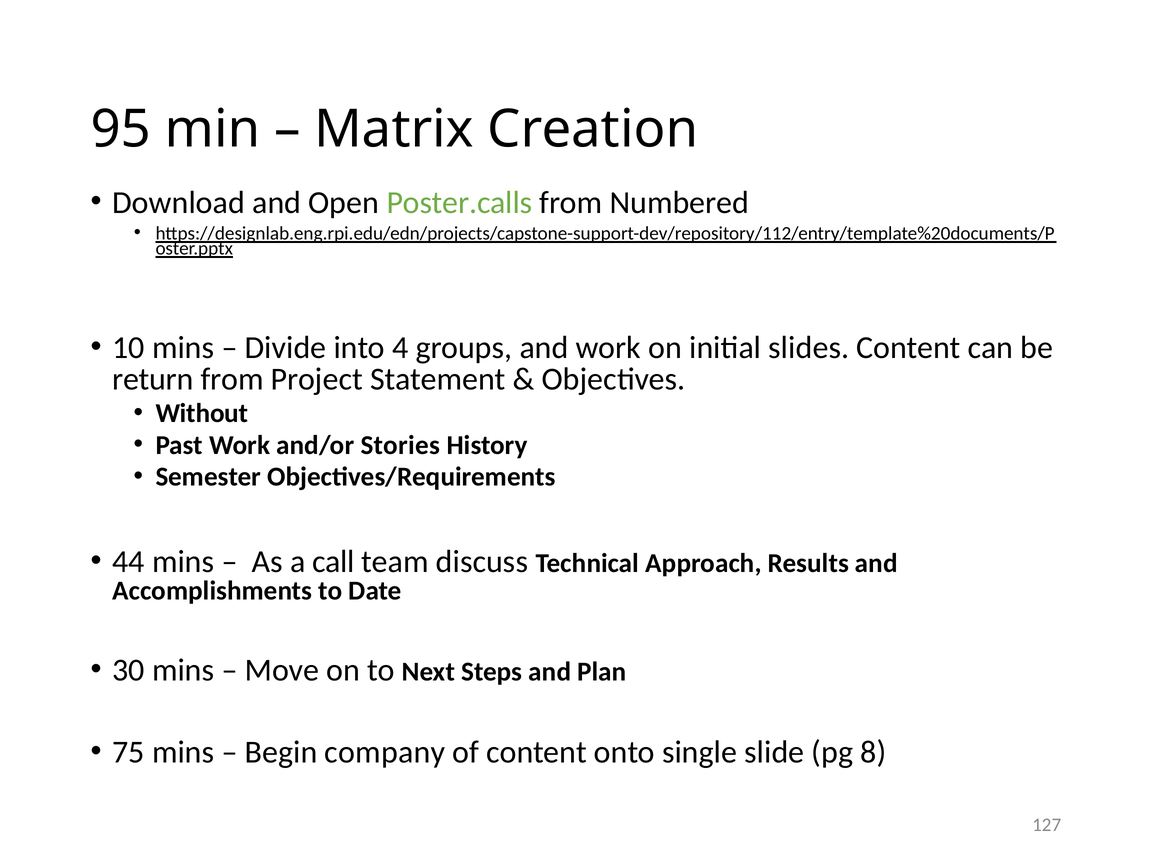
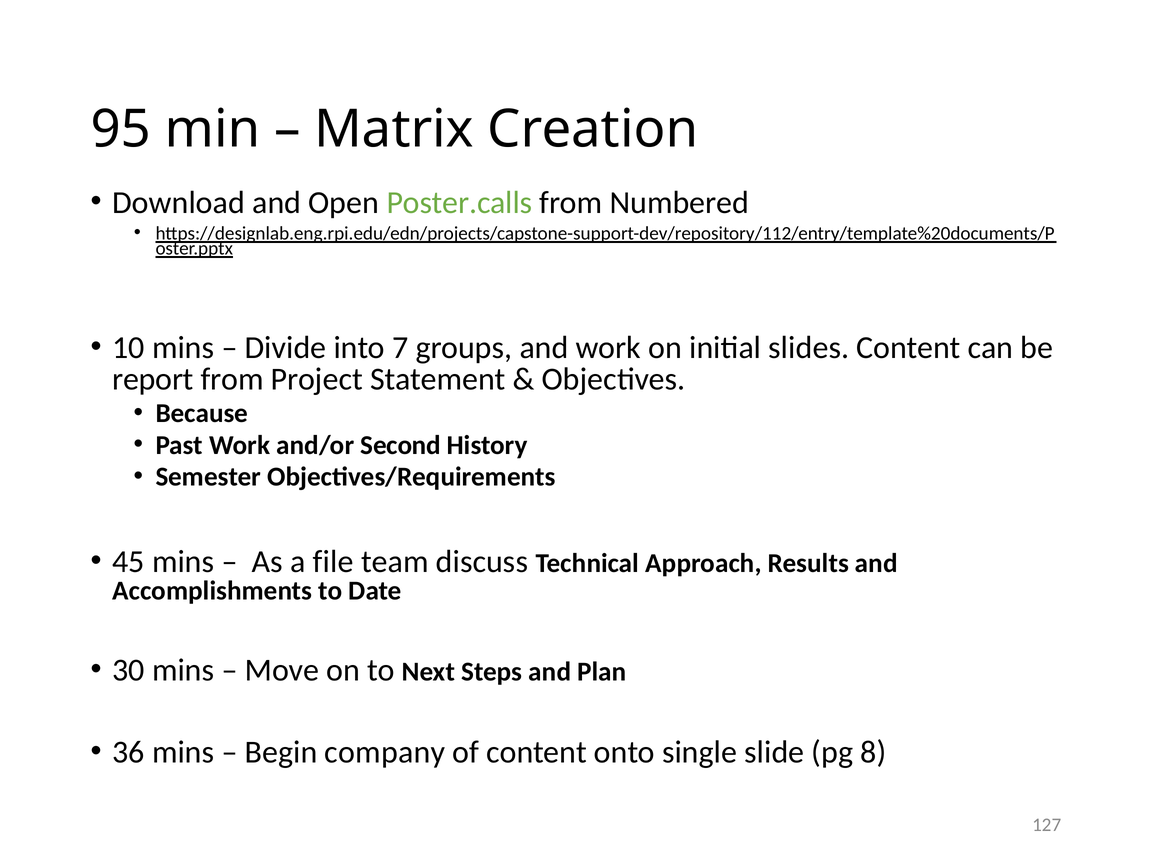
4: 4 -> 7
return: return -> report
Without: Without -> Because
Stories: Stories -> Second
44: 44 -> 45
call: call -> file
75: 75 -> 36
